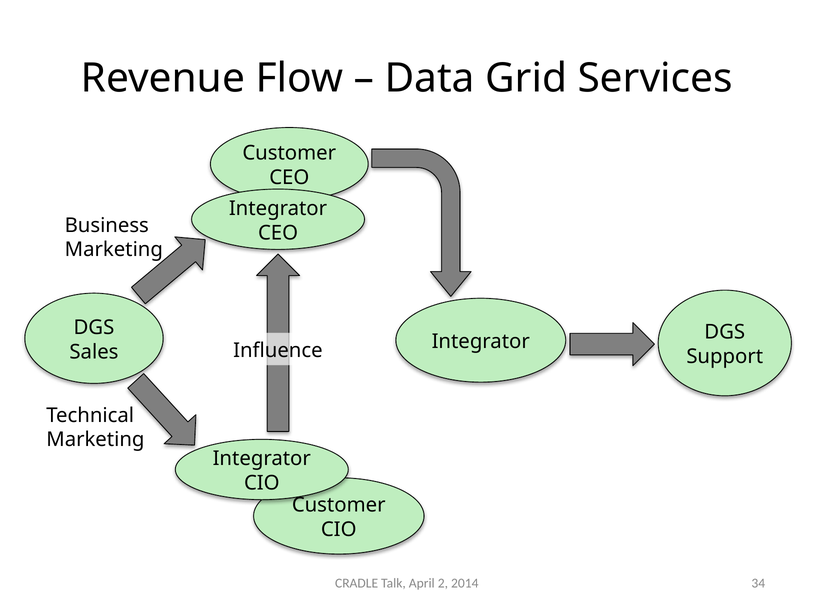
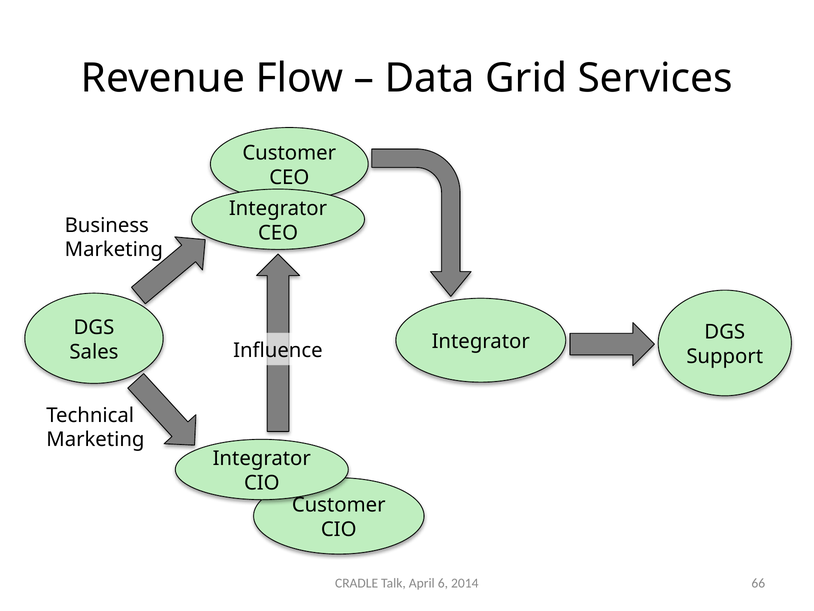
2: 2 -> 6
34: 34 -> 66
